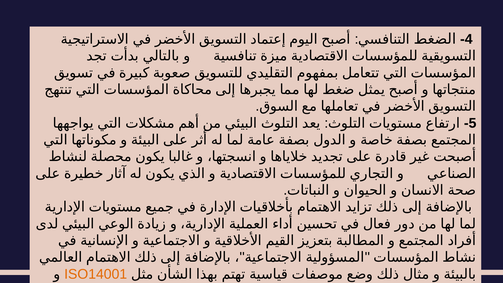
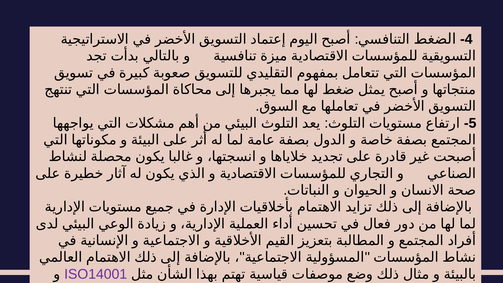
ISO14001 colour: orange -> purple
